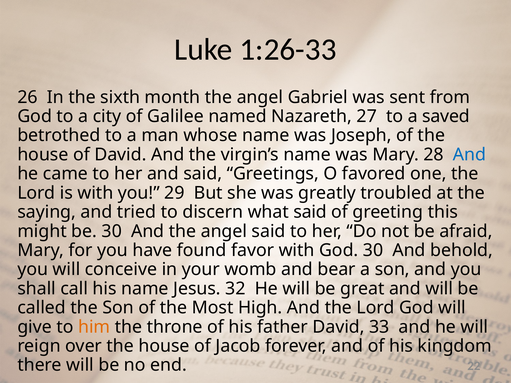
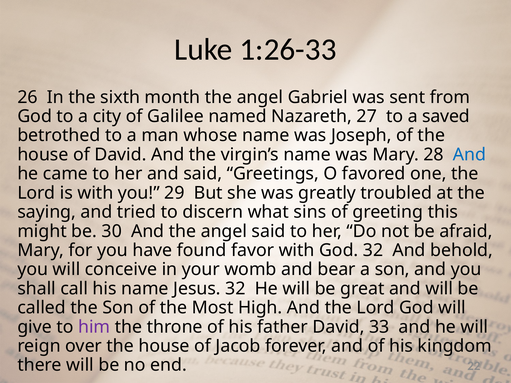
what said: said -> sins
God 30: 30 -> 32
him colour: orange -> purple
